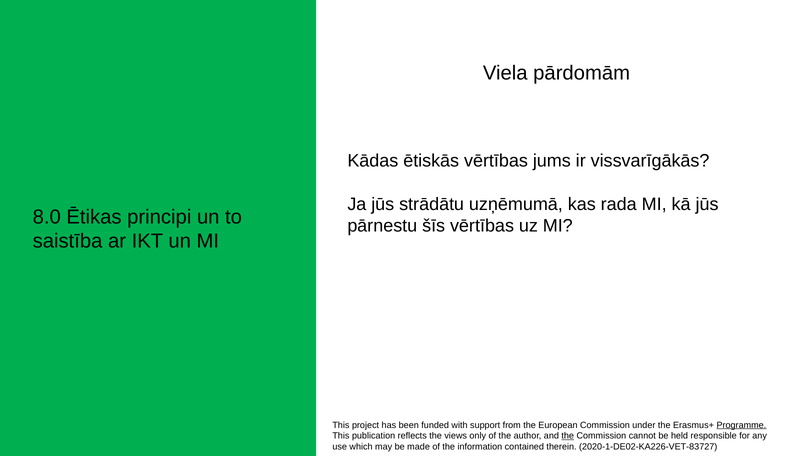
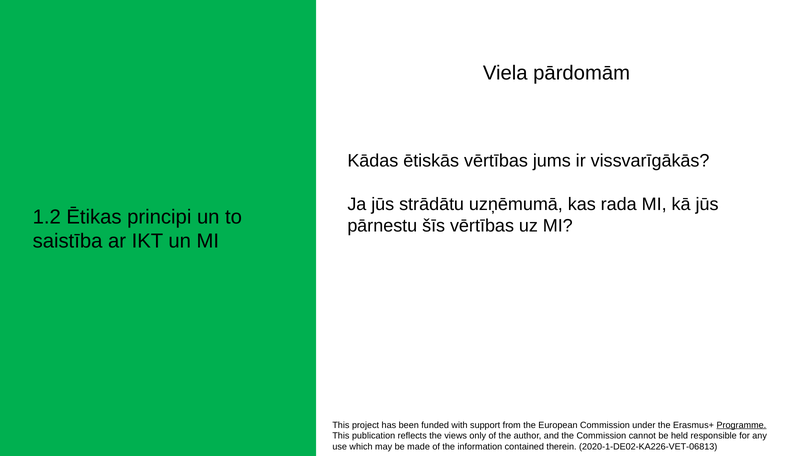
8.0: 8.0 -> 1.2
the at (568, 436) underline: present -> none
2020-1-DE02-KA226-VET-83727: 2020-1-DE02-KA226-VET-83727 -> 2020-1-DE02-KA226-VET-06813
